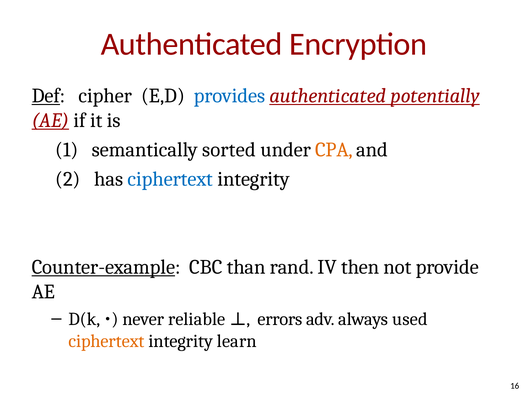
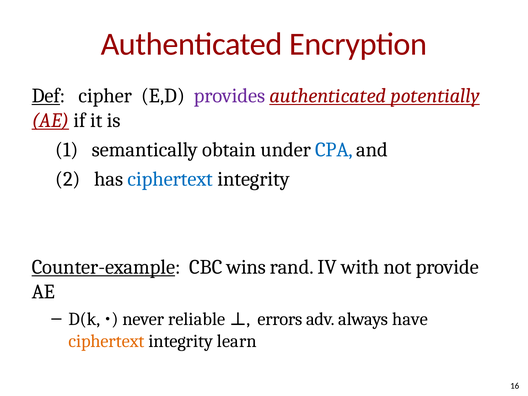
provides colour: blue -> purple
sorted: sorted -> obtain
CPA colour: orange -> blue
than: than -> wins
then: then -> with
used: used -> have
